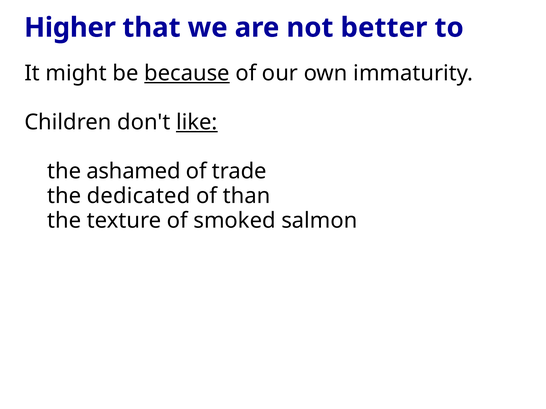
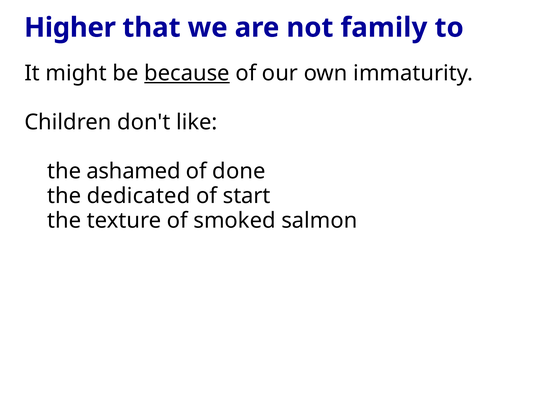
better: better -> family
like underline: present -> none
trade: trade -> done
than: than -> start
